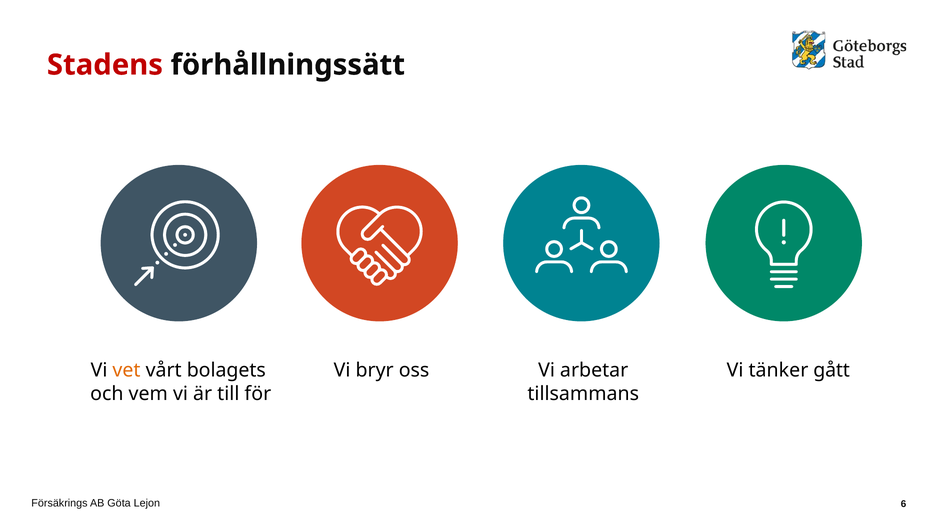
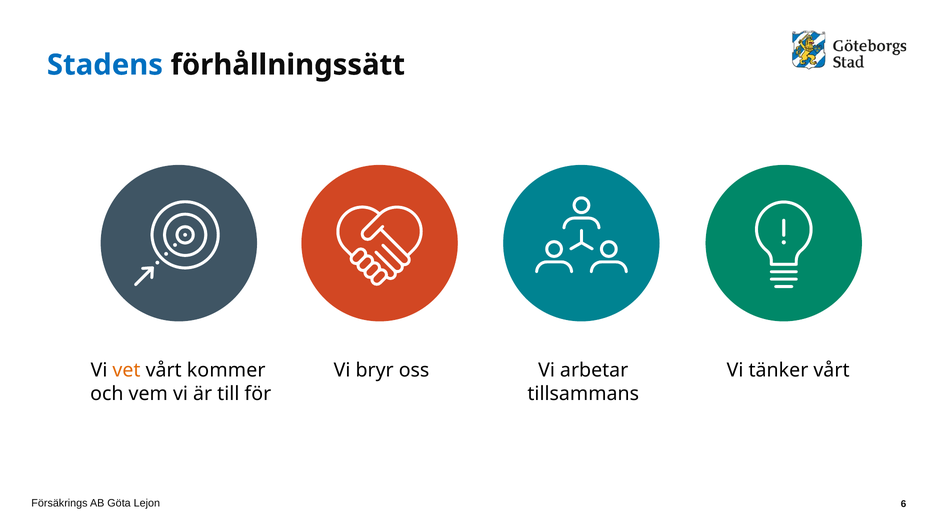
Stadens colour: red -> blue
bolagets: bolagets -> kommer
tänker gått: gått -> vårt
